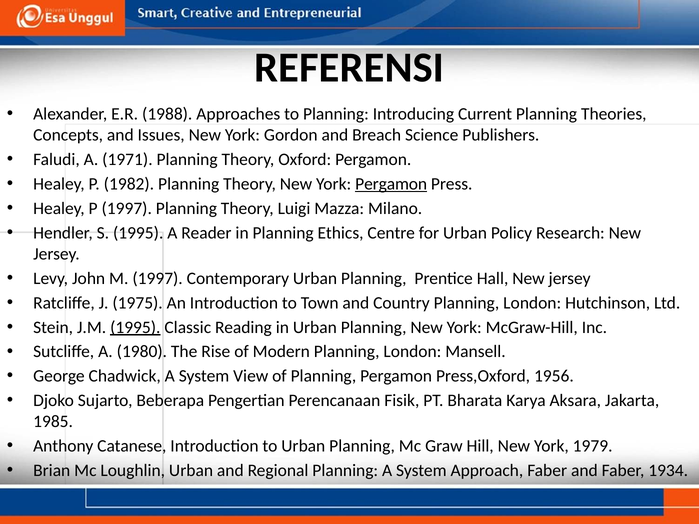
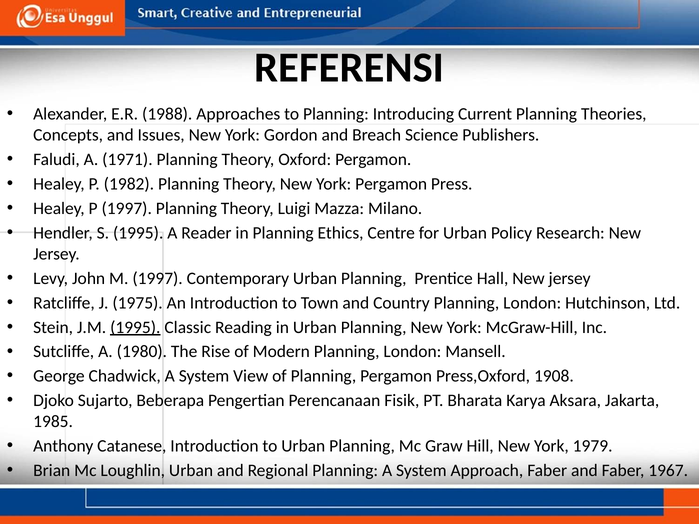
Pergamon at (391, 184) underline: present -> none
1956: 1956 -> 1908
1934: 1934 -> 1967
